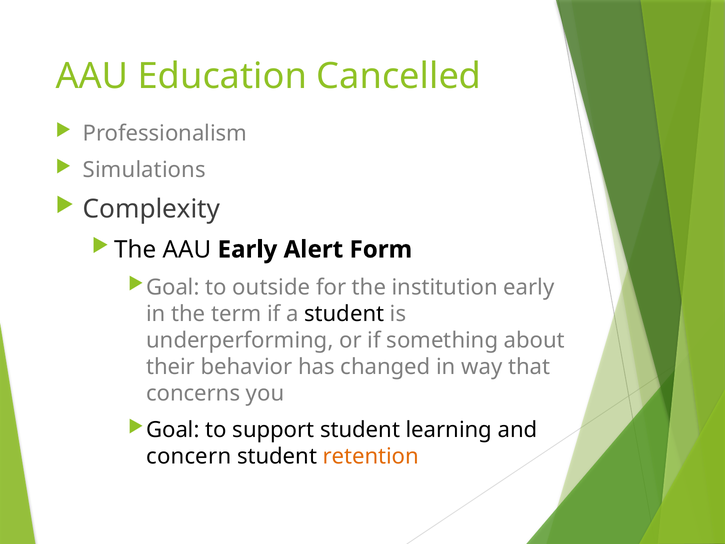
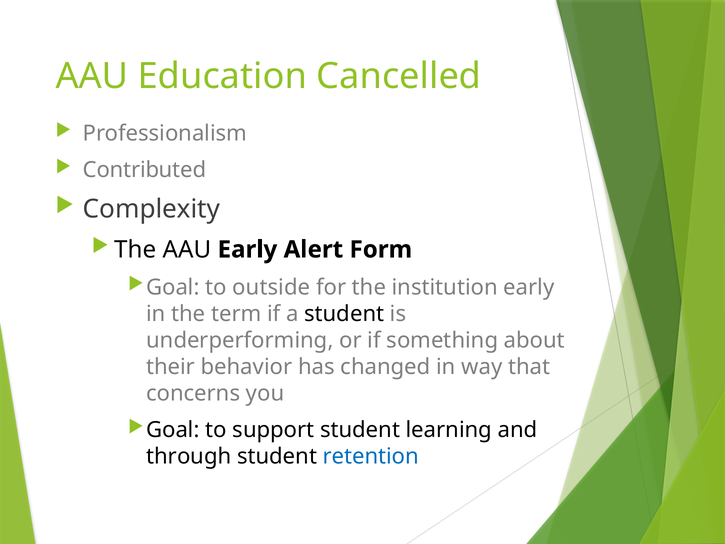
Simulations: Simulations -> Contributed
concern: concern -> through
retention colour: orange -> blue
